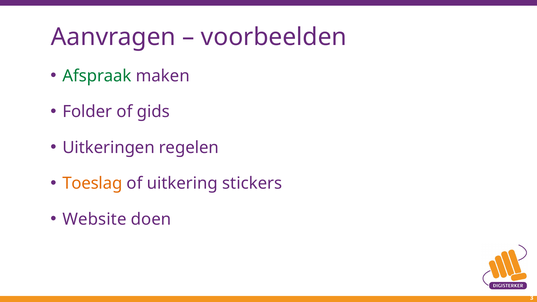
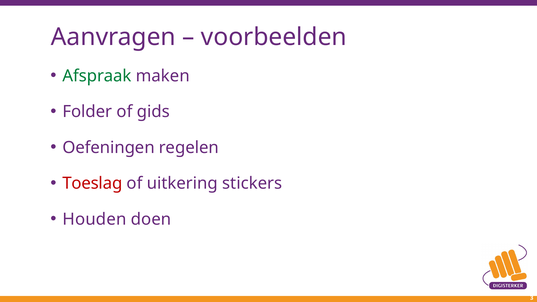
Uitkeringen: Uitkeringen -> Oefeningen
Toeslag colour: orange -> red
Website: Website -> Houden
